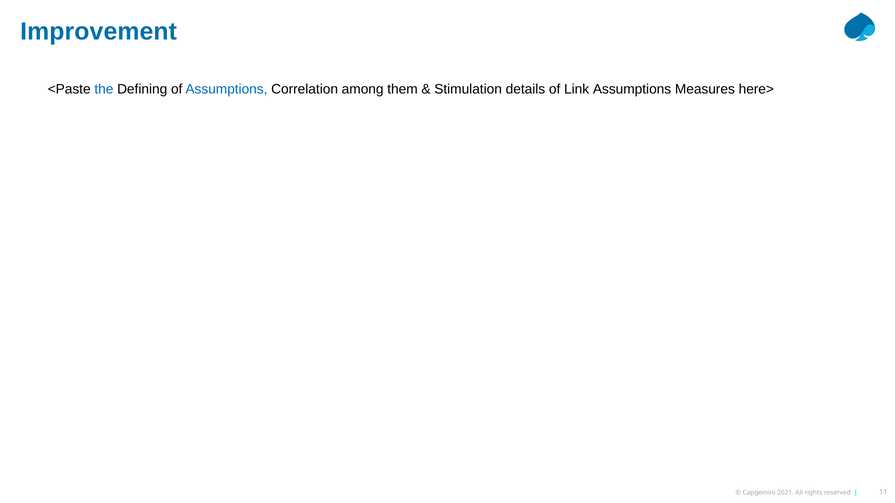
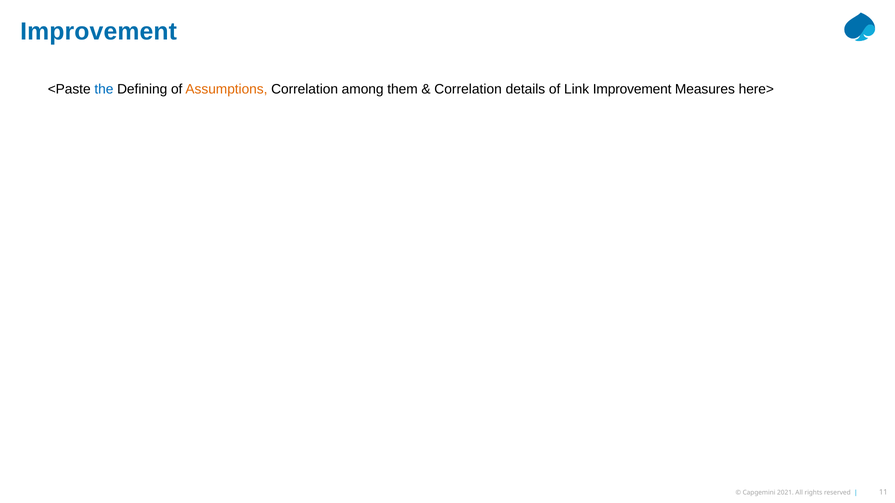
Assumptions at (226, 89) colour: blue -> orange
Stimulation at (468, 89): Stimulation -> Correlation
Link Assumptions: Assumptions -> Improvement
